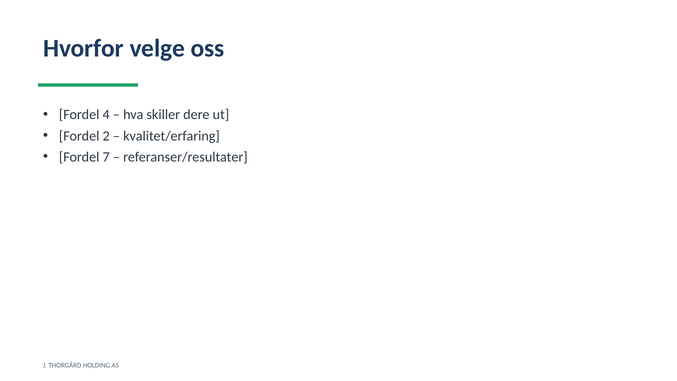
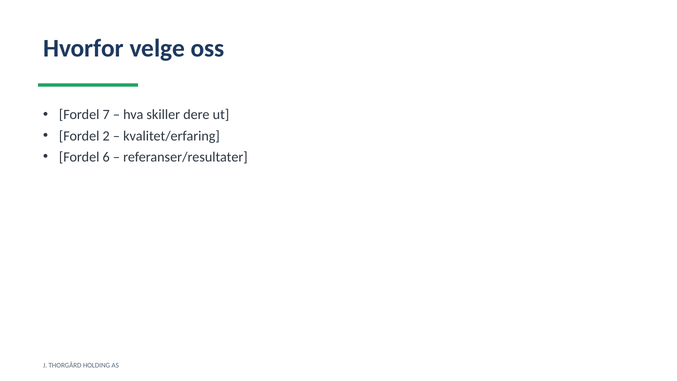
4: 4 -> 7
7: 7 -> 6
